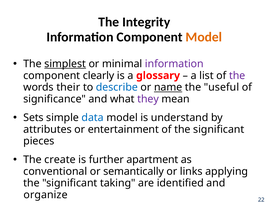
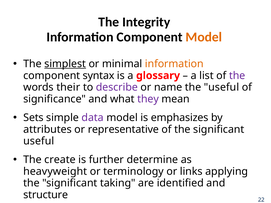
information at (174, 64) colour: purple -> orange
clearly: clearly -> syntax
describe colour: blue -> purple
name underline: present -> none
data colour: blue -> purple
understand: understand -> emphasizes
entertainment: entertainment -> representative
pieces at (39, 141): pieces -> useful
apartment: apartment -> determine
conventional: conventional -> heavyweight
semantically: semantically -> terminology
organize: organize -> structure
